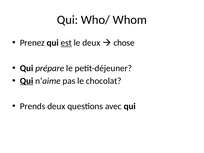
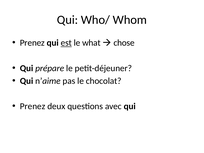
le deux: deux -> what
Qui at (27, 81) underline: present -> none
Prends at (33, 106): Prends -> Prenez
